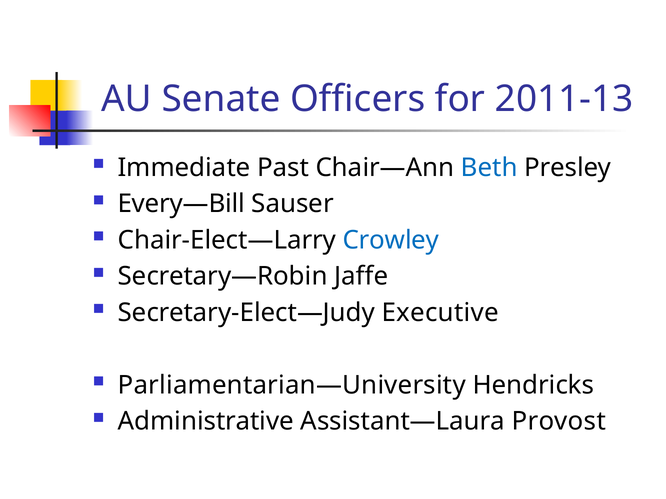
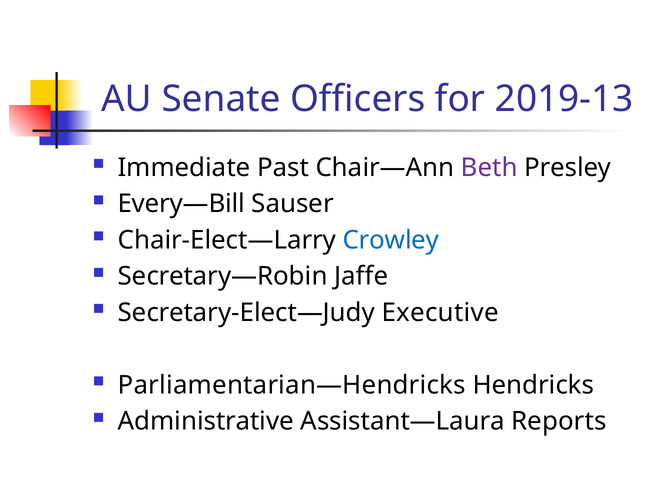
2011-13: 2011-13 -> 2019-13
Beth colour: blue -> purple
Parliamentarian—University: Parliamentarian—University -> Parliamentarian—Hendricks
Provost: Provost -> Reports
